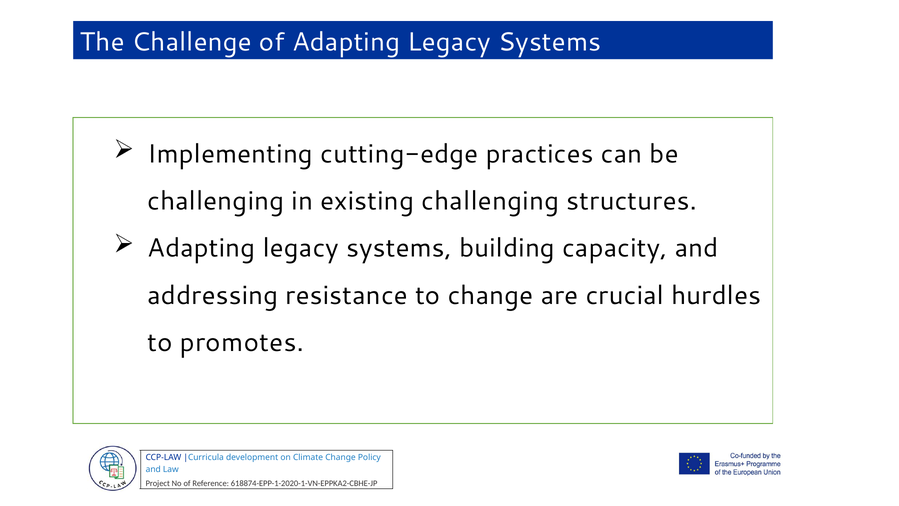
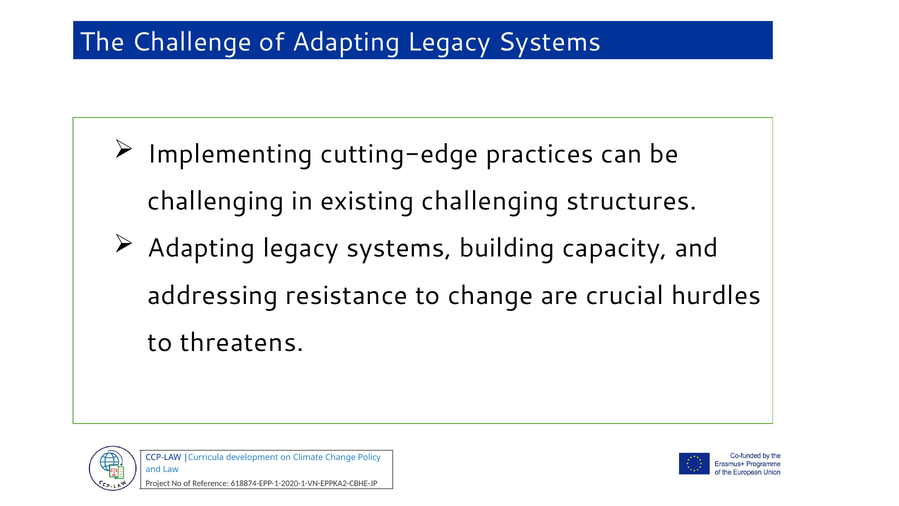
promotes: promotes -> threatens
